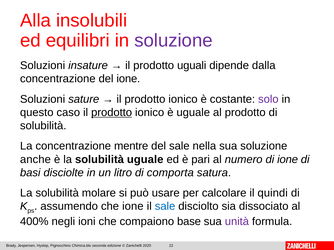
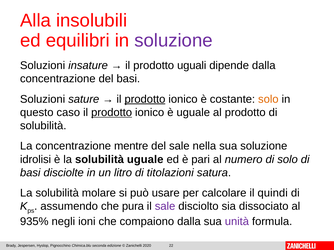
del ione: ione -> basi
prodotto at (145, 99) underline: none -> present
solo at (268, 99) colour: purple -> orange
anche: anche -> idrolisi
di ione: ione -> solo
comporta: comporta -> titolazioni
che ione: ione -> pura
sale at (165, 207) colour: blue -> purple
400%: 400% -> 935%
compaiono base: base -> dalla
